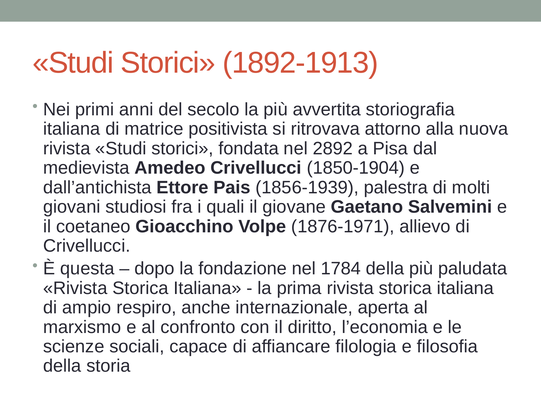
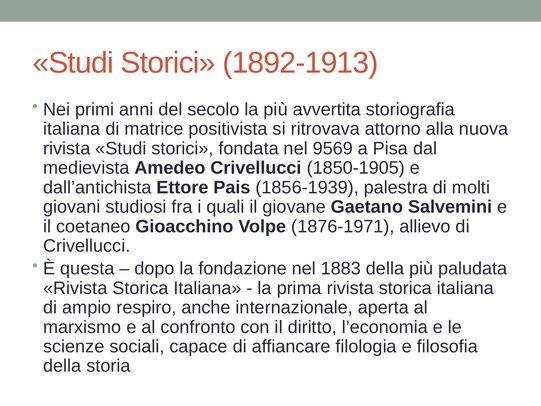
2892: 2892 -> 9569
1850-1904: 1850-1904 -> 1850-1905
1784: 1784 -> 1883
